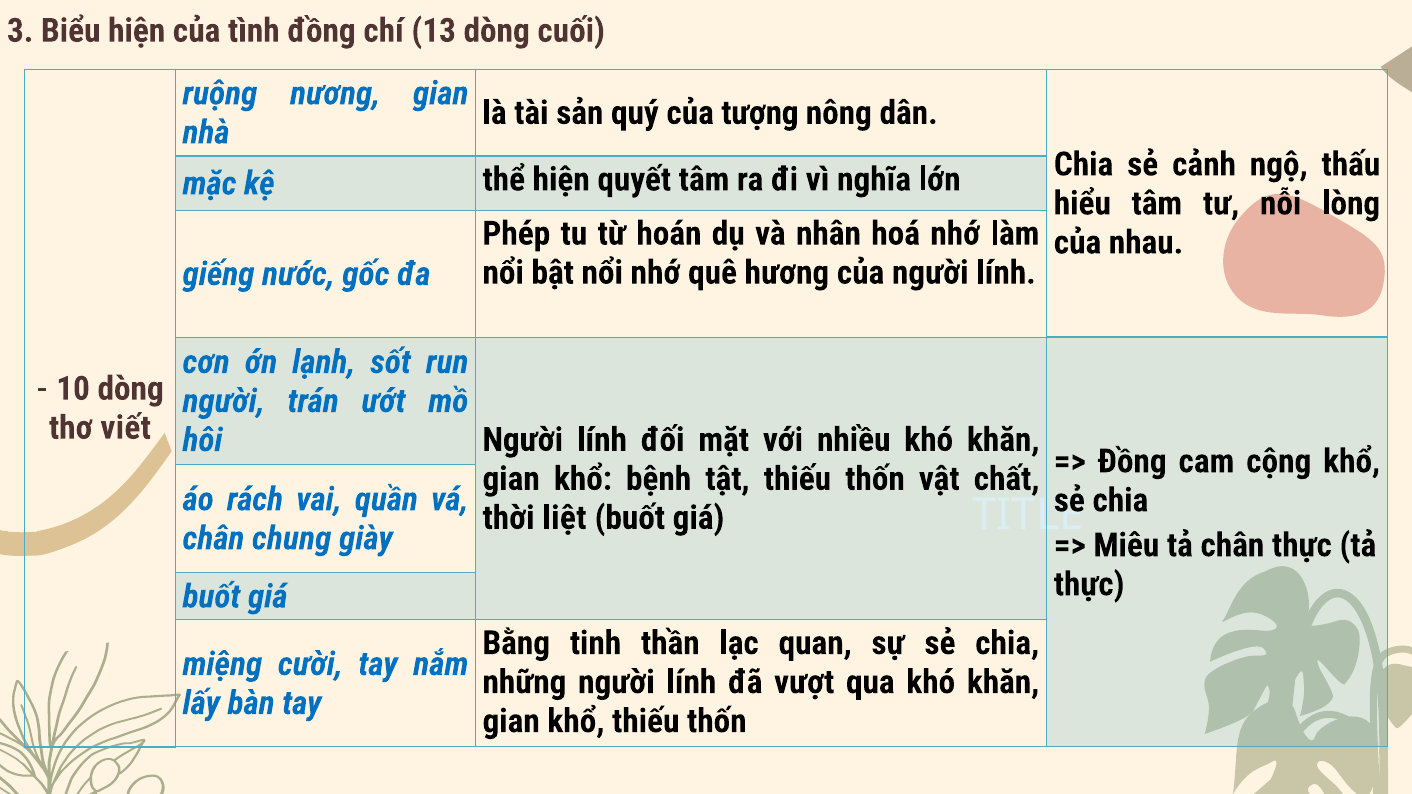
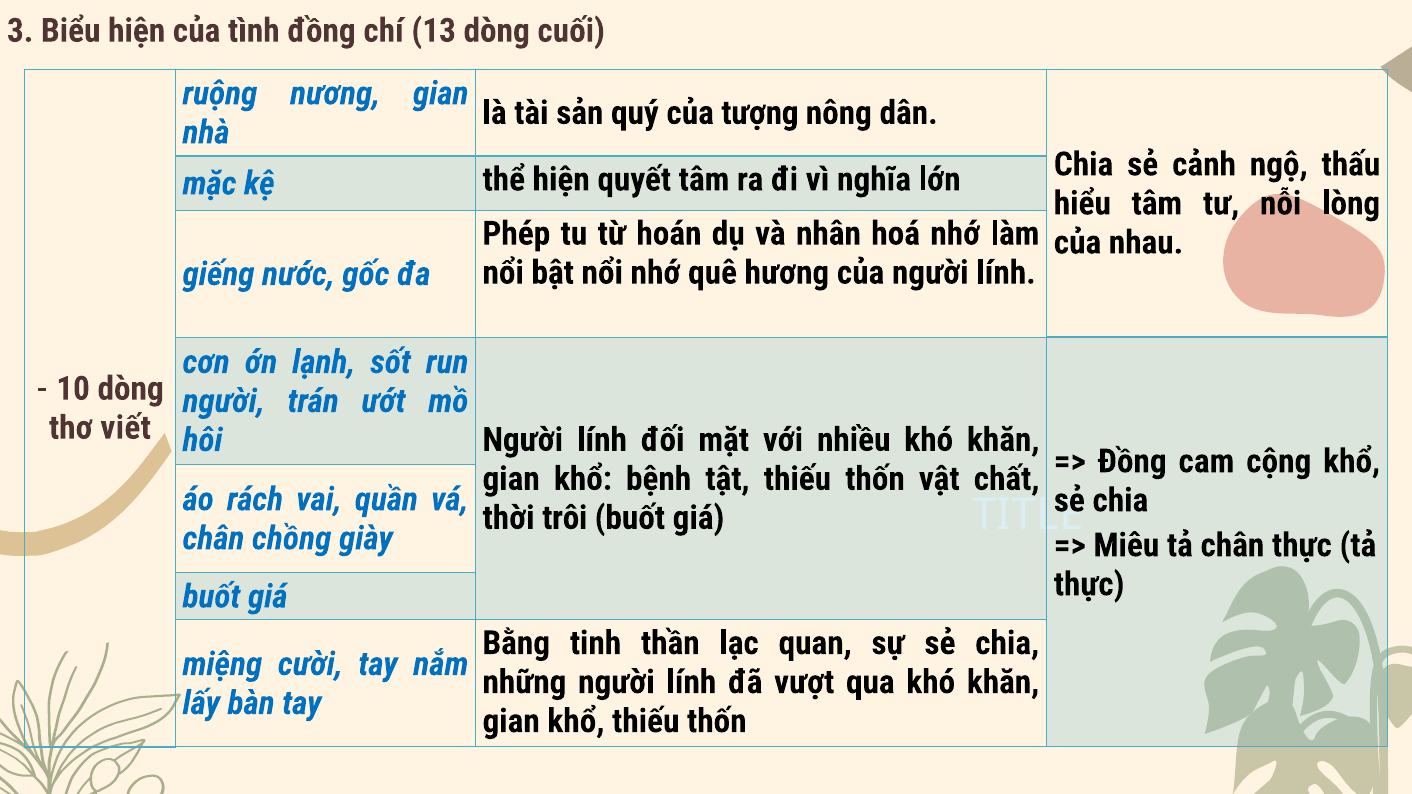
liệt: liệt -> trôi
chung: chung -> chồng
